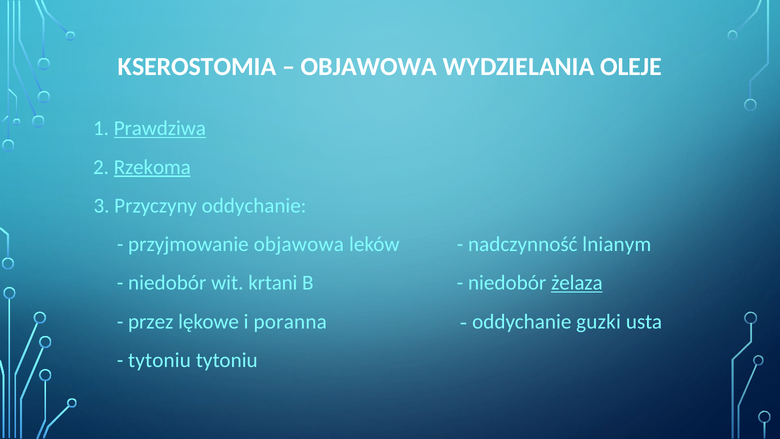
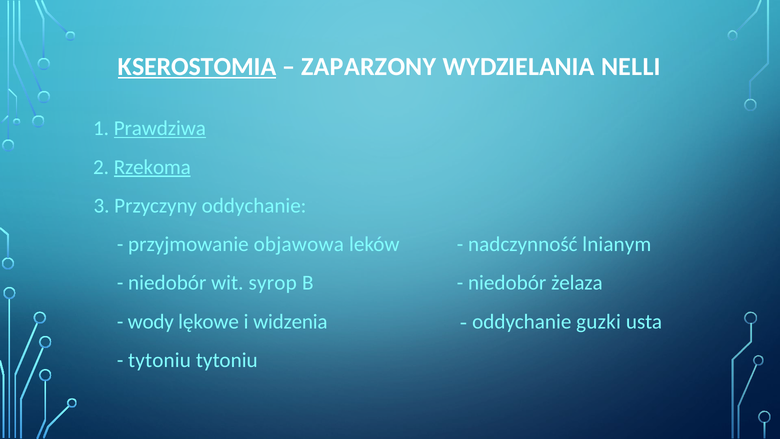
KSEROSTOMIA underline: none -> present
OBJAWOWA at (369, 67): OBJAWOWA -> ZAPARZONY
OLEJE: OLEJE -> NELLI
krtani: krtani -> syrop
żelaza underline: present -> none
przez: przez -> wody
poranna: poranna -> widzenia
